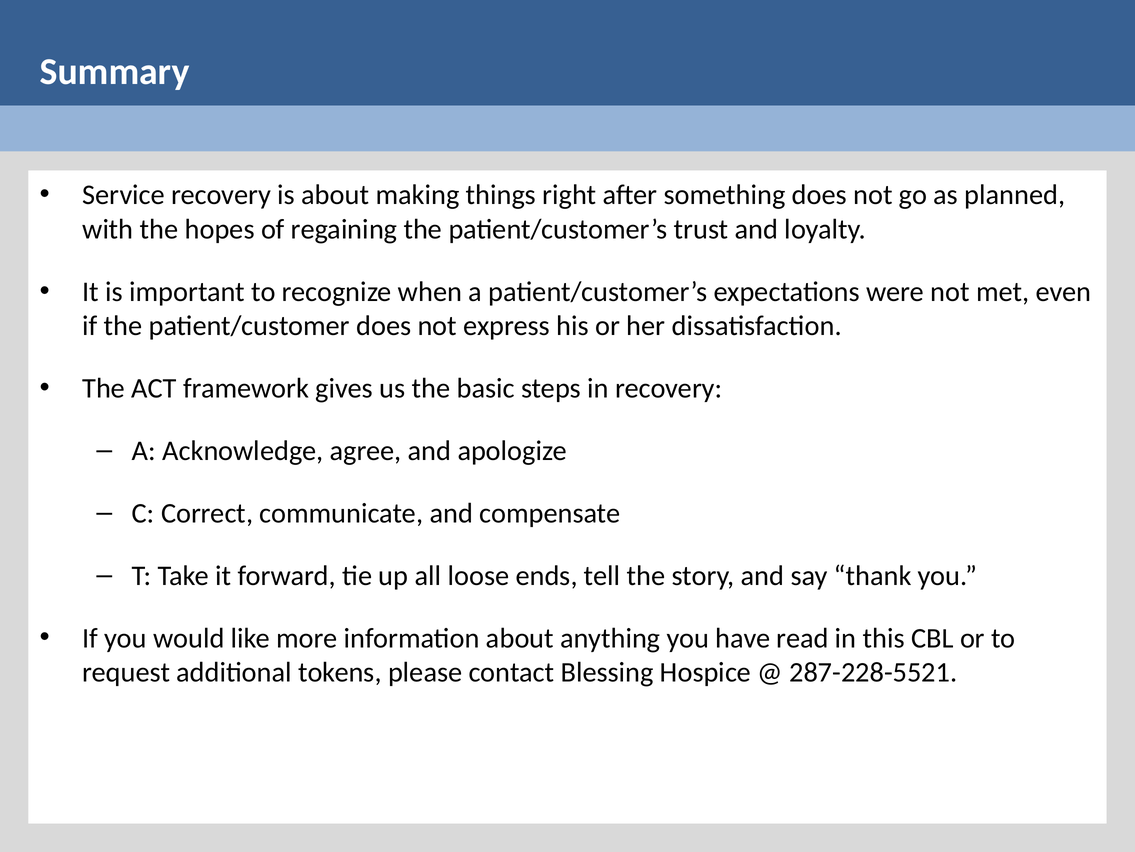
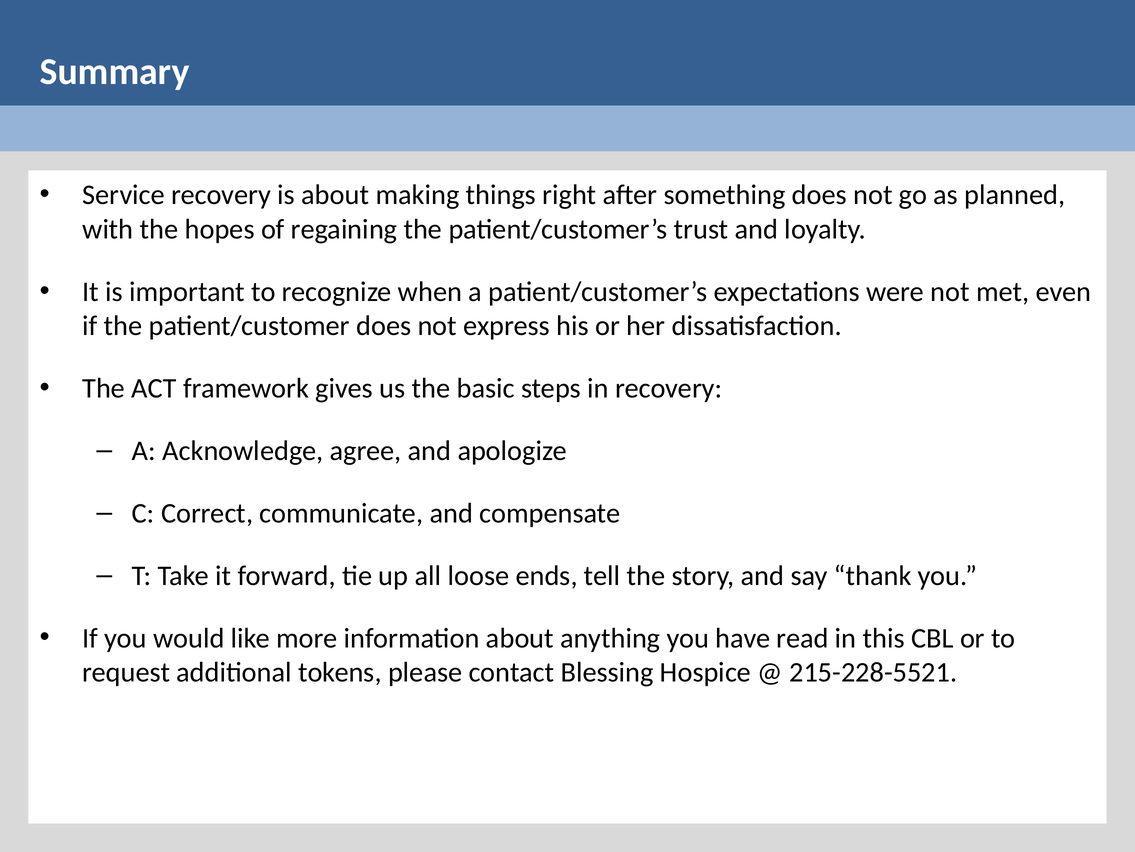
287-228-5521: 287-228-5521 -> 215-228-5521
